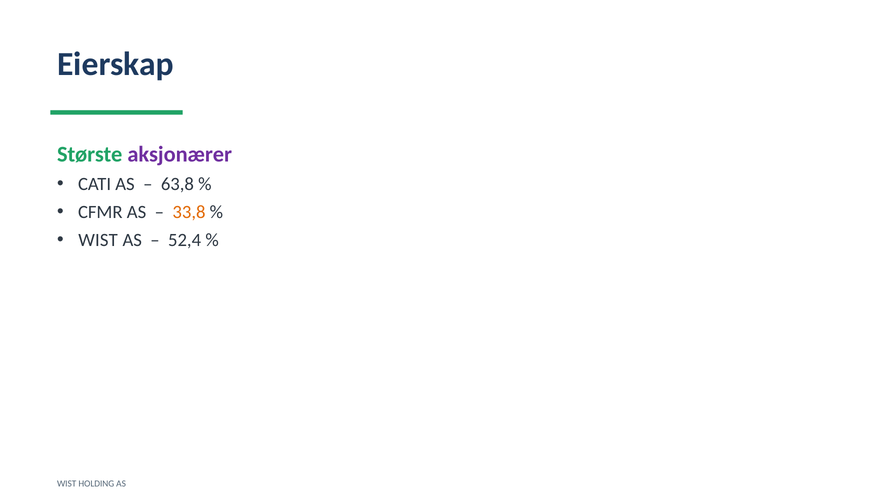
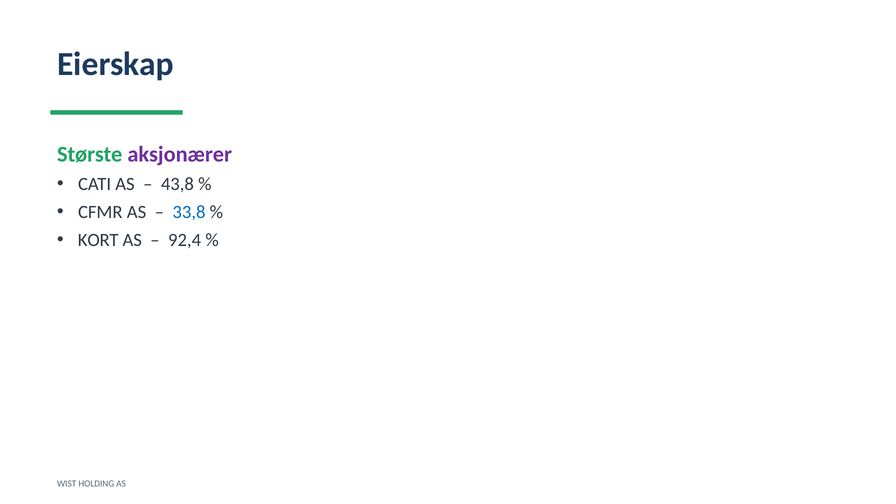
63,8: 63,8 -> 43,8
33,8 colour: orange -> blue
WIST at (98, 240): WIST -> KORT
52,4: 52,4 -> 92,4
